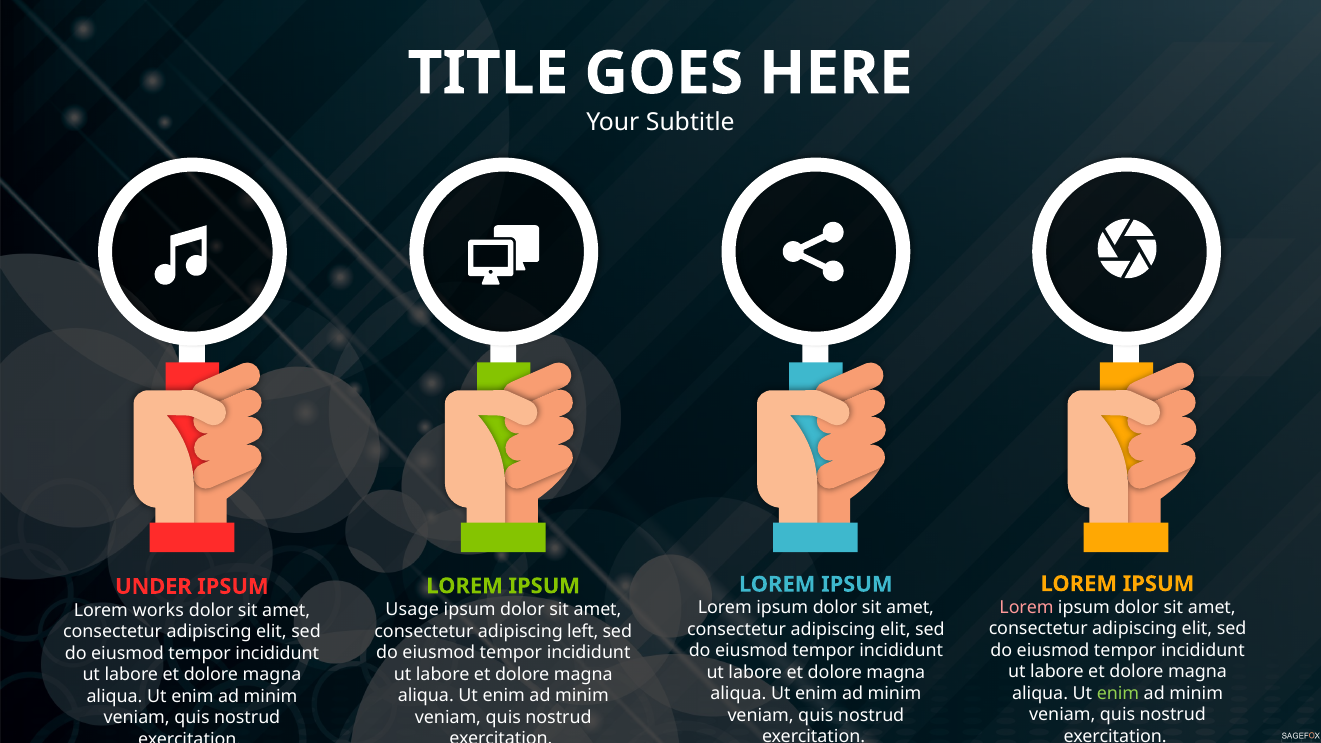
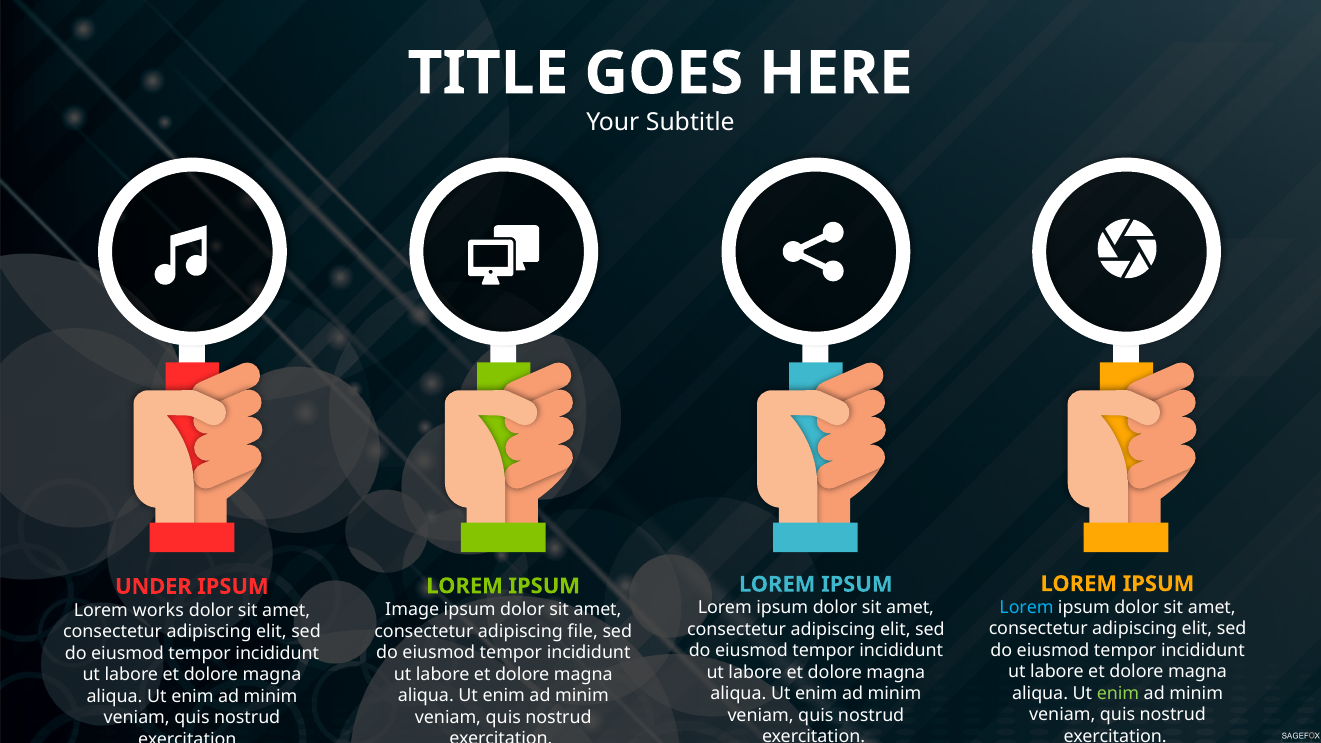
Lorem at (1026, 608) colour: pink -> light blue
Usage: Usage -> Image
left: left -> file
